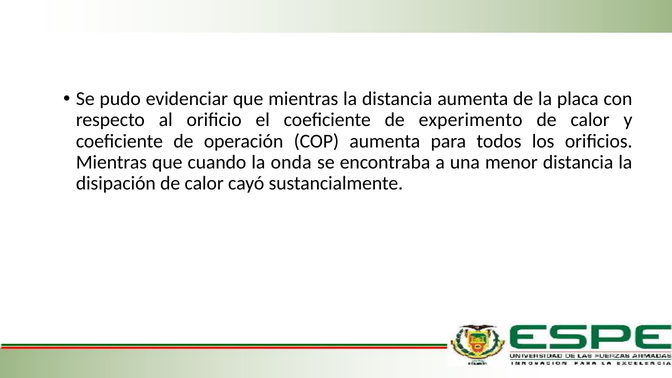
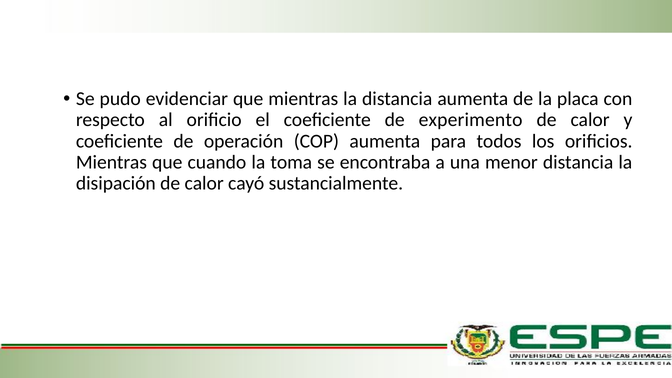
onda: onda -> toma
